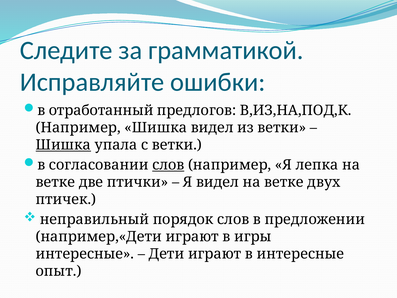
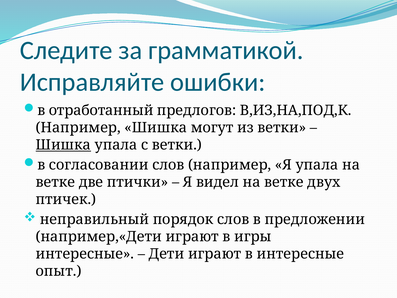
Шишка видел: видел -> могут
слов at (168, 165) underline: present -> none
Я лепка: лепка -> упала
